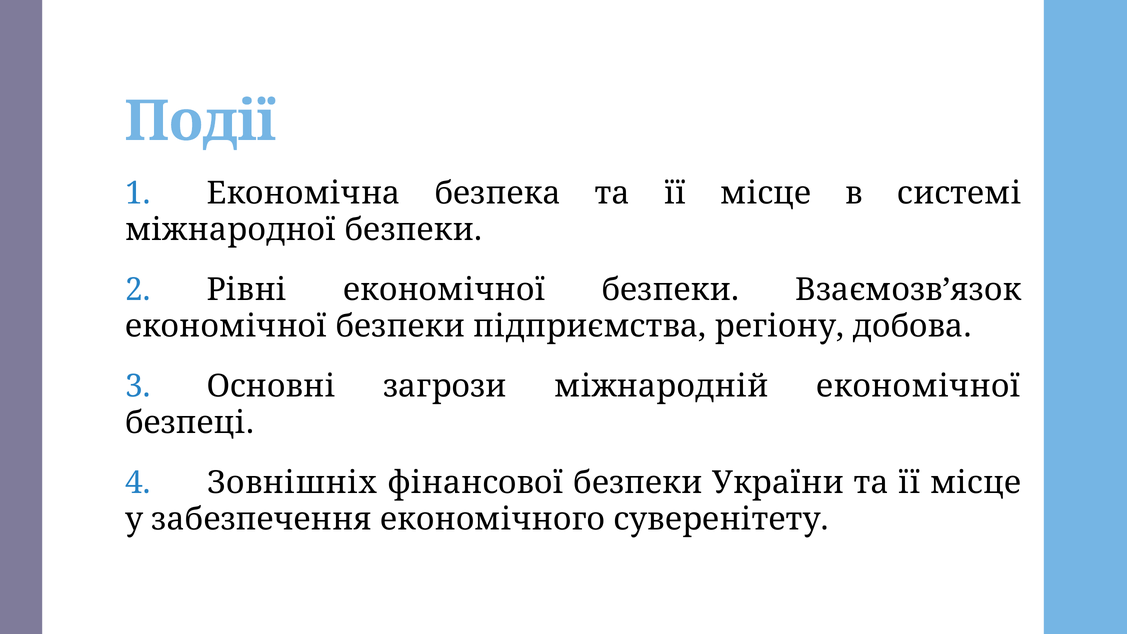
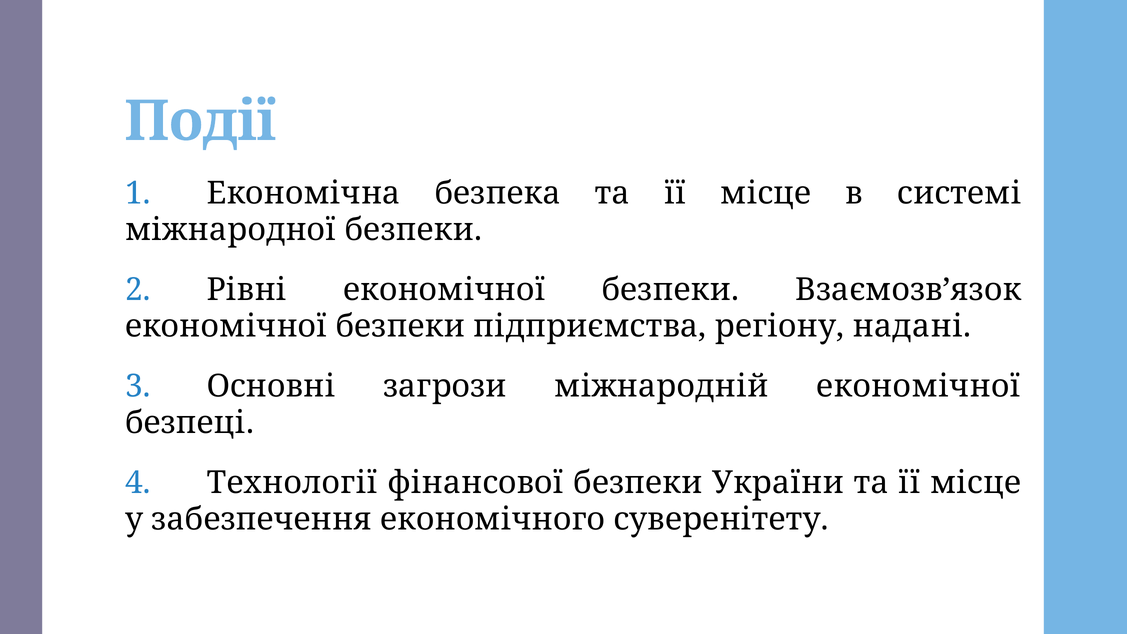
добова: добова -> надані
Зовнішніх: Зовнішніх -> Технології
